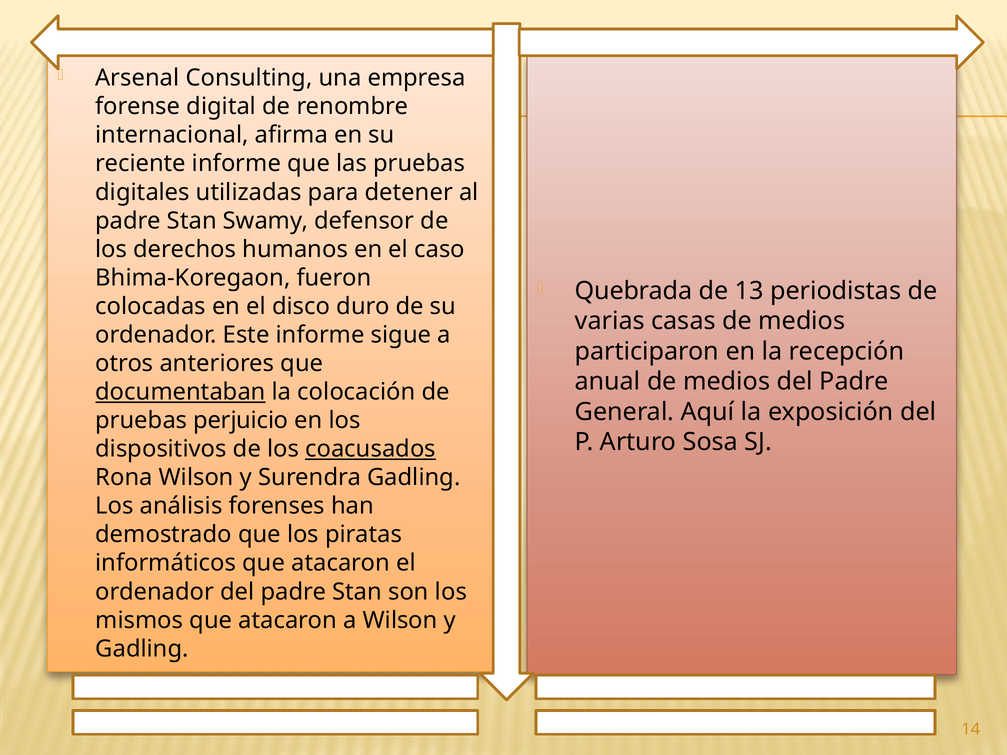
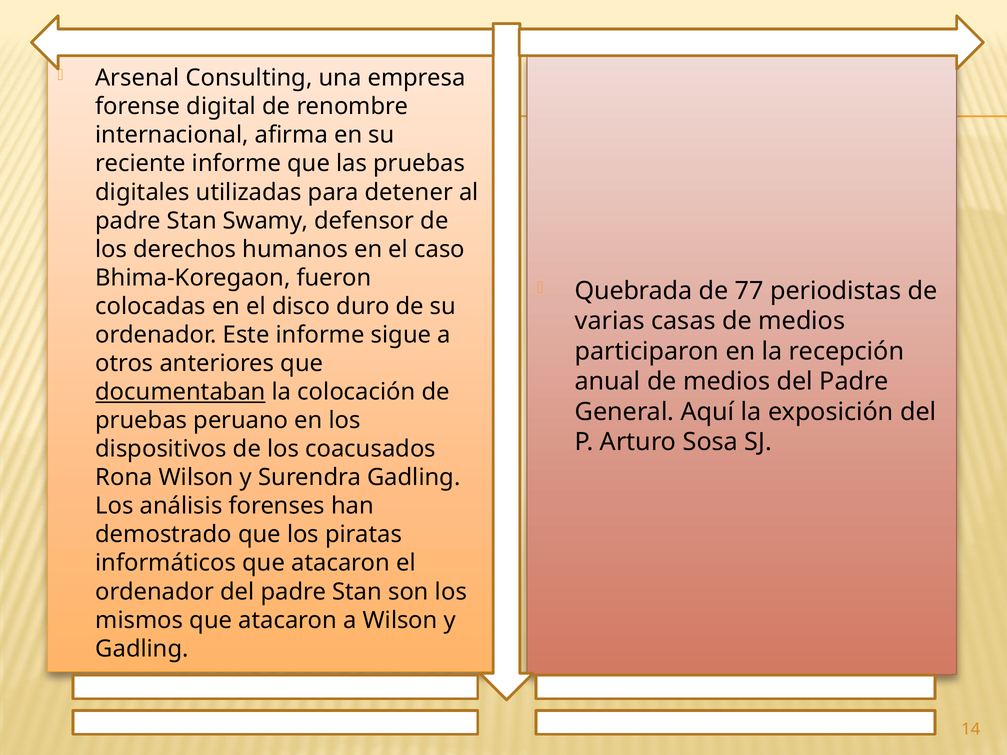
13: 13 -> 77
perjuicio: perjuicio -> peruano
coacusados underline: present -> none
